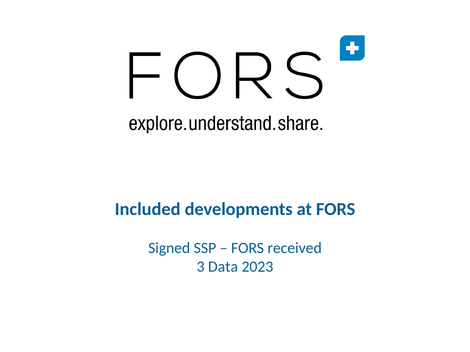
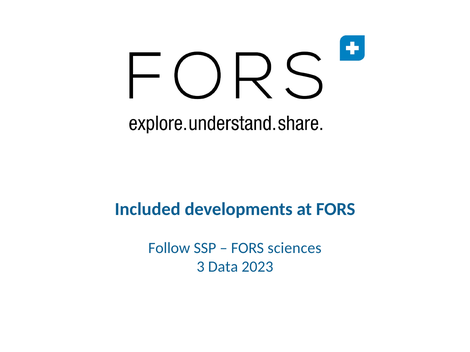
Signed: Signed -> Follow
received: received -> sciences
